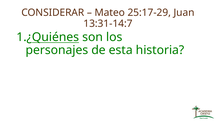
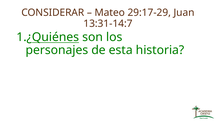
25:17-29: 25:17-29 -> 29:17-29
